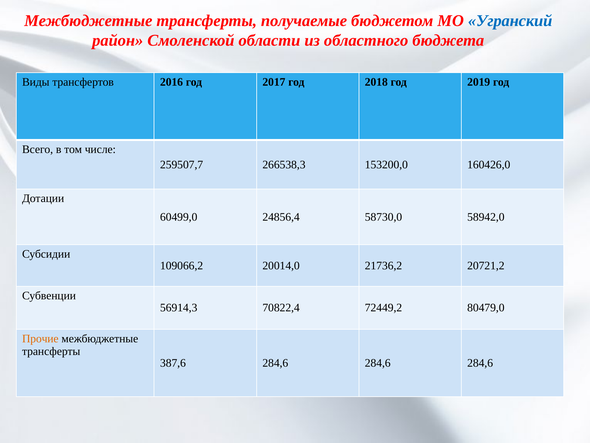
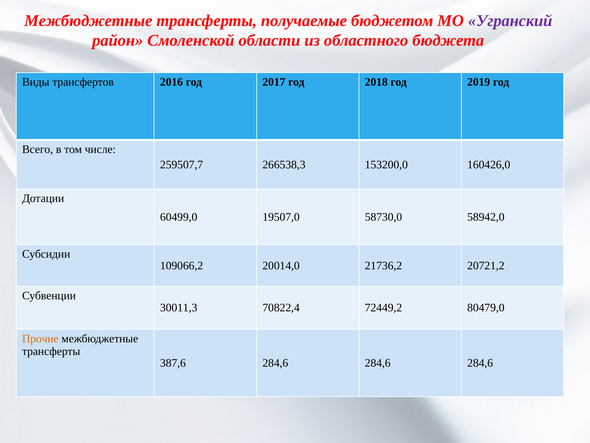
Угранский colour: blue -> purple
24856,4: 24856,4 -> 19507,0
56914,3: 56914,3 -> 30011,3
